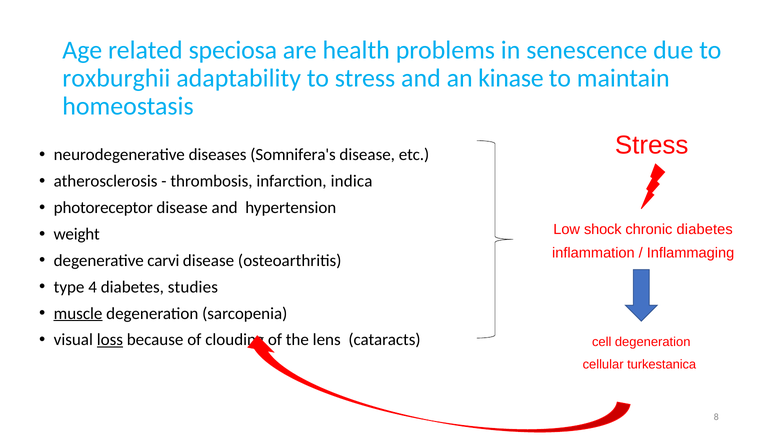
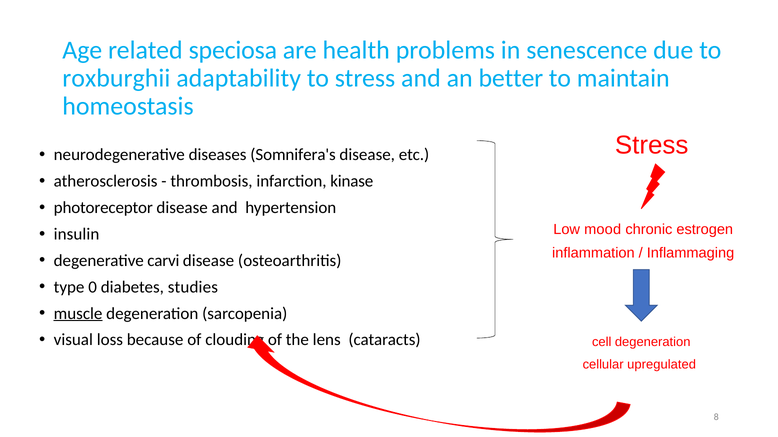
kinase: kinase -> better
indica: indica -> kinase
shock: shock -> mood
chronic diabetes: diabetes -> estrogen
weight: weight -> insulin
4: 4 -> 0
loss underline: present -> none
turkestanica: turkestanica -> upregulated
